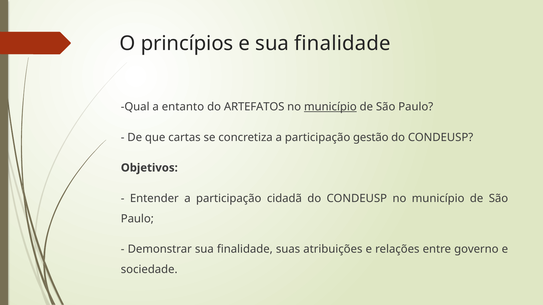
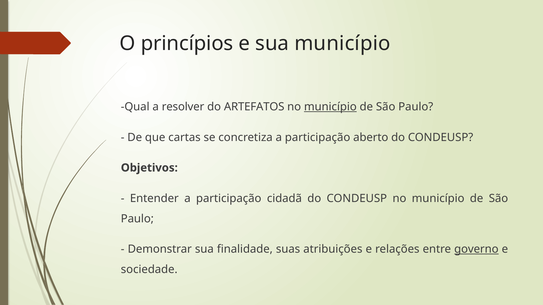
e sua finalidade: finalidade -> município
entanto: entanto -> resolver
gestão: gestão -> aberto
governo underline: none -> present
